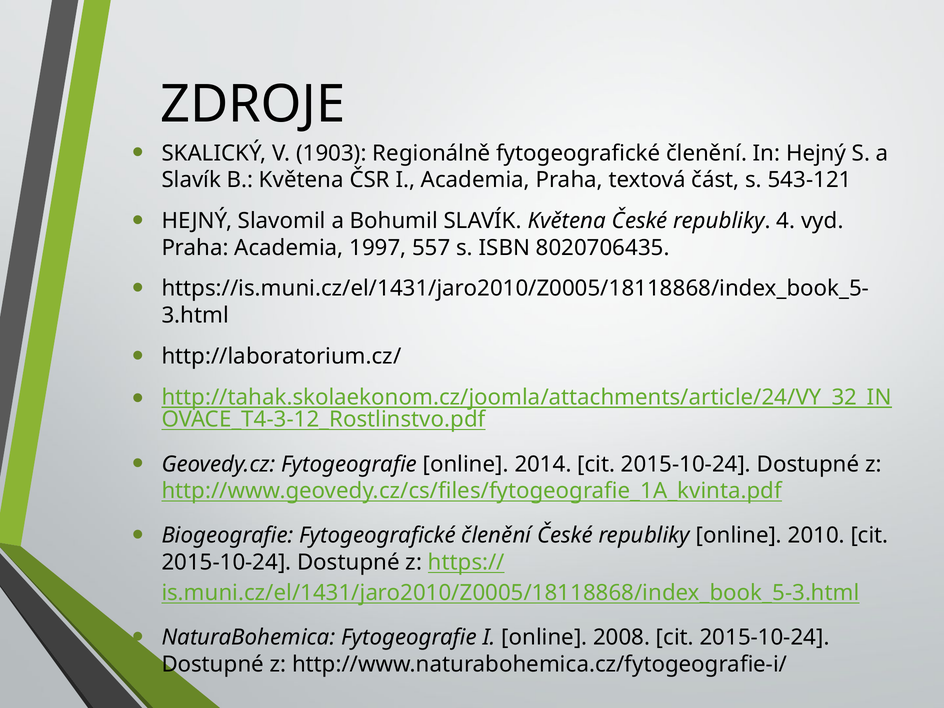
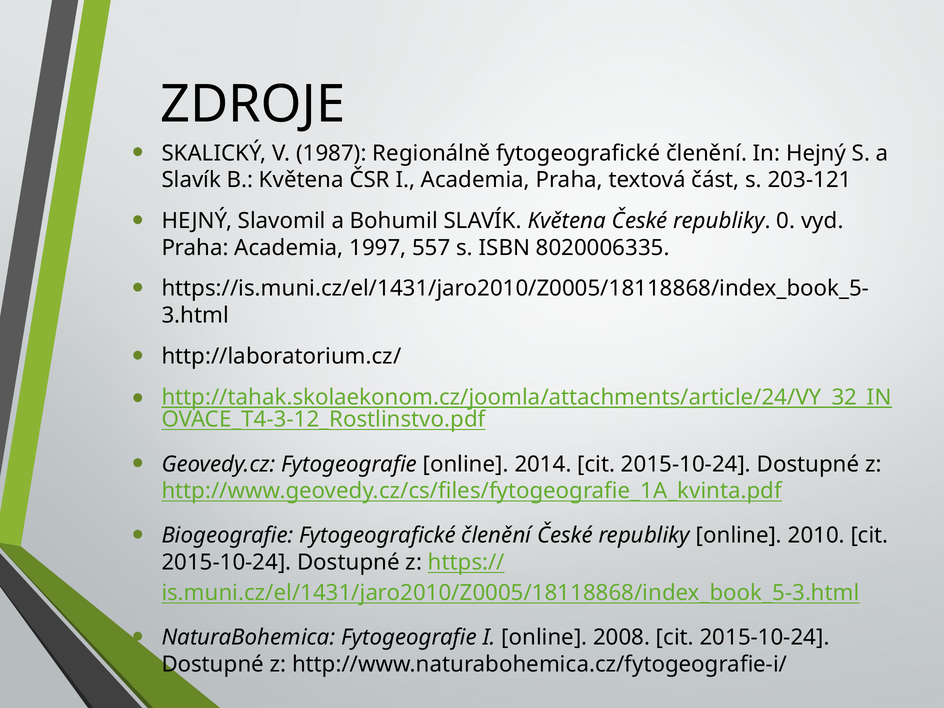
1903: 1903 -> 1987
543-121: 543-121 -> 203-121
4: 4 -> 0
8020706435: 8020706435 -> 8020006335
